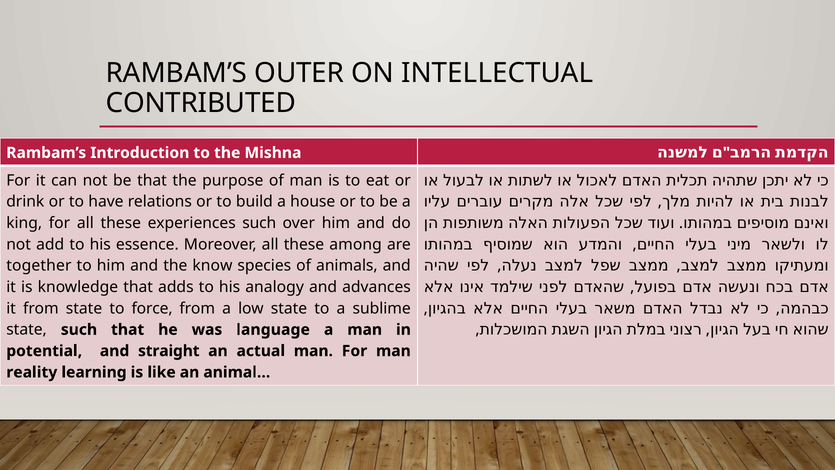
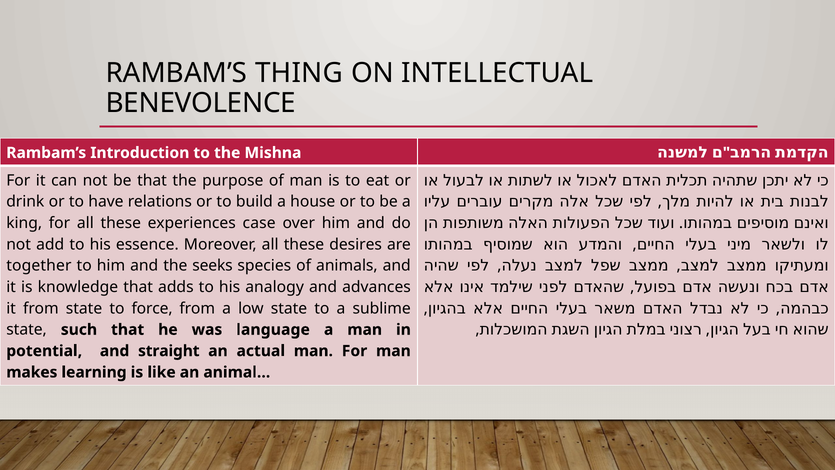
OUTER: OUTER -> THING
CONTRIBUTED: CONTRIBUTED -> BENEVOLENCE
experiences such: such -> case
among: among -> desires
know: know -> seeks
reality: reality -> makes
